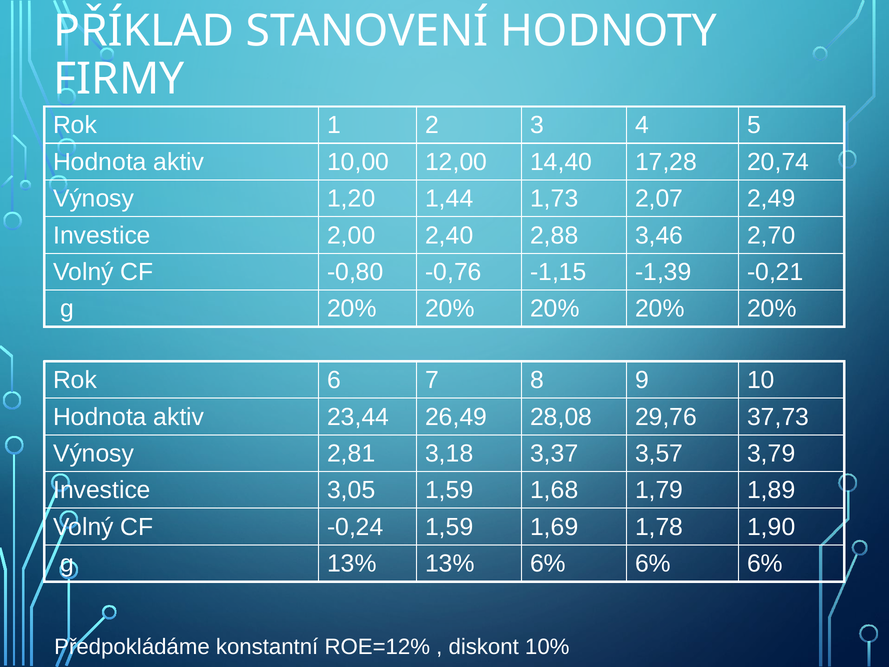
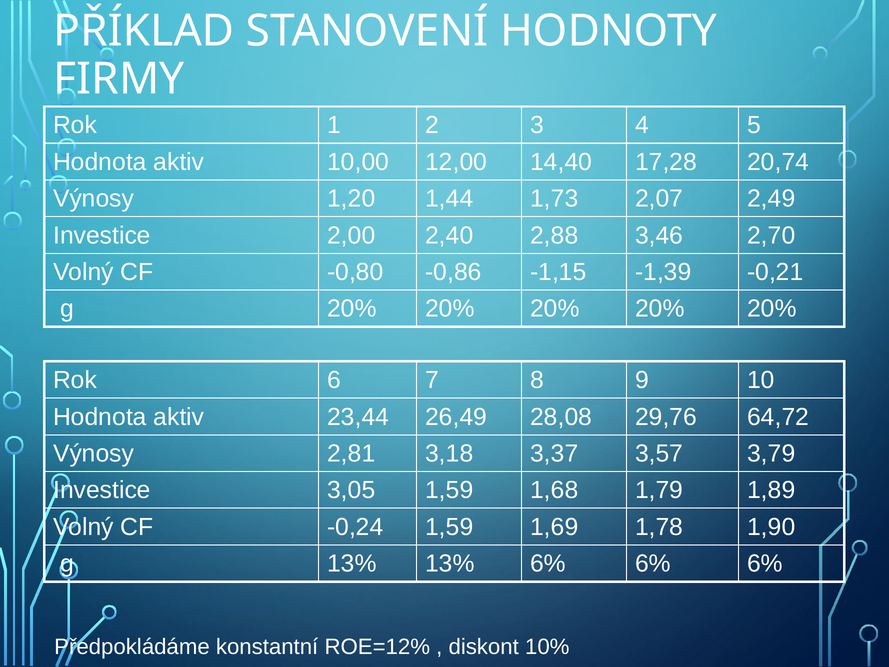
-0,76: -0,76 -> -0,86
37,73: 37,73 -> 64,72
